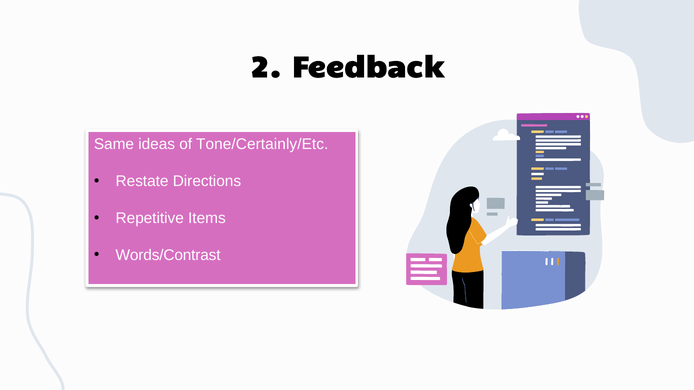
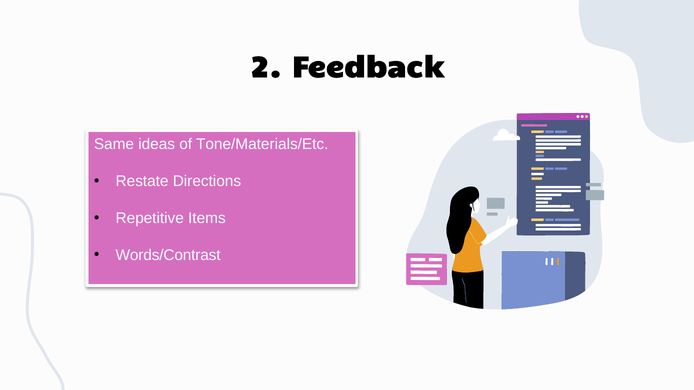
Tone/Certainly/Etc: Tone/Certainly/Etc -> Tone/Materials/Etc
